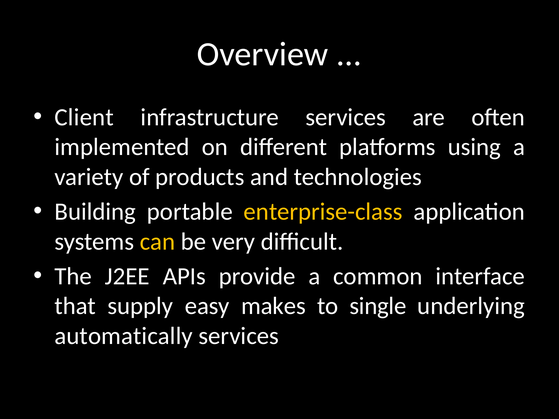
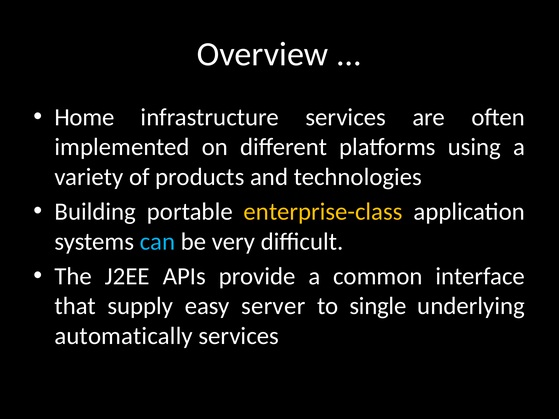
Client: Client -> Home
can colour: yellow -> light blue
makes: makes -> server
